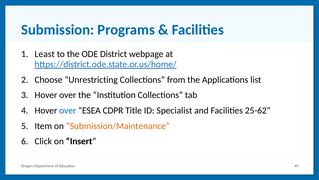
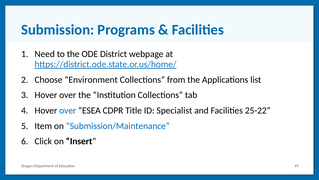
Least: Least -> Need
Unrestricting: Unrestricting -> Environment
25-62: 25-62 -> 25-22
Submission/Maintenance colour: orange -> blue
